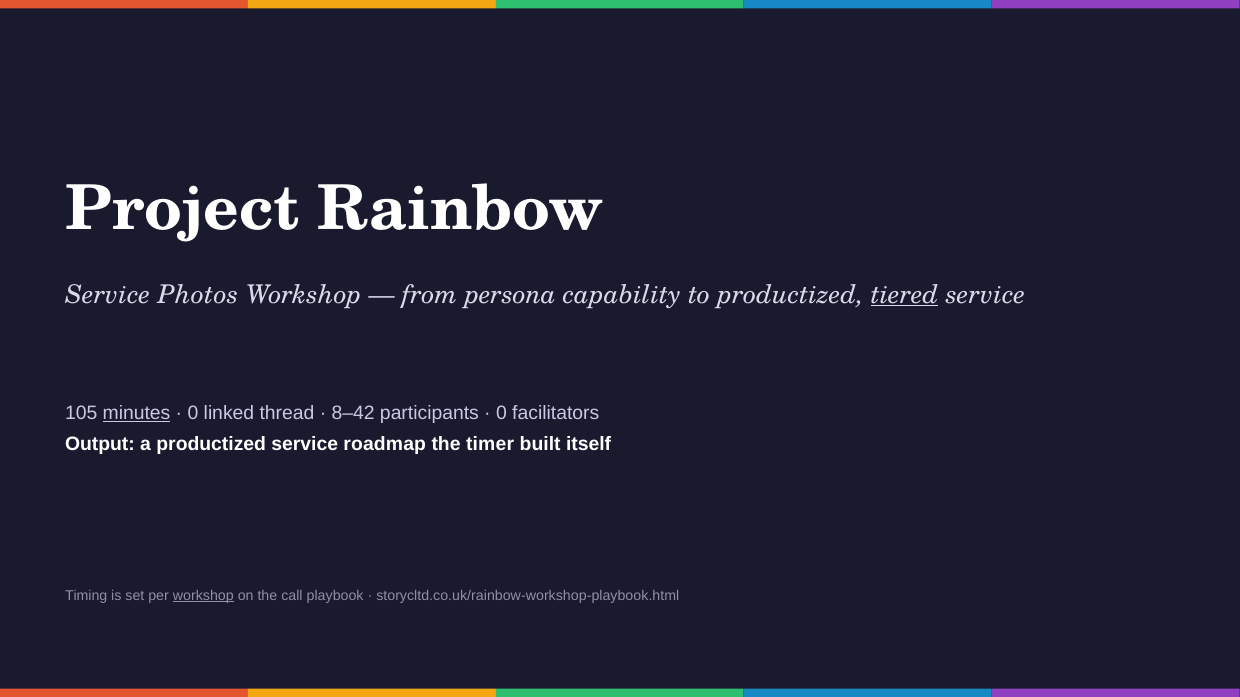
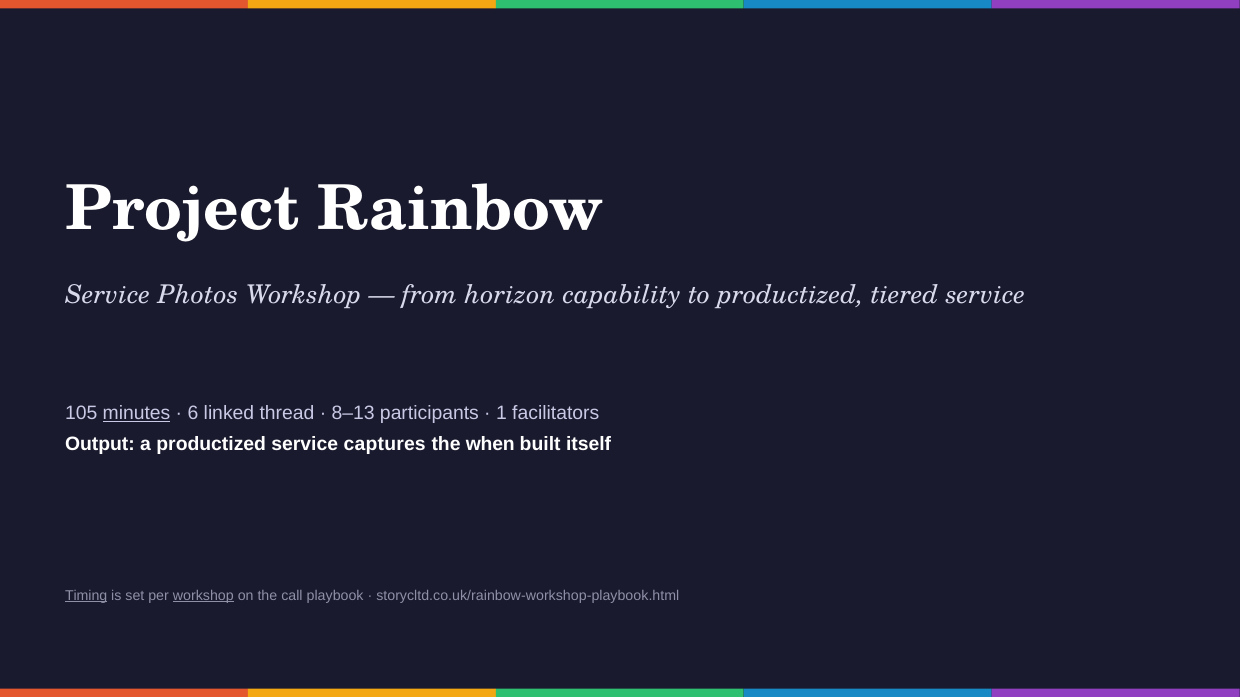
persona: persona -> horizon
tiered underline: present -> none
0 at (193, 414): 0 -> 6
8–42: 8–42 -> 8–13
0 at (502, 414): 0 -> 1
roadmap: roadmap -> captures
timer: timer -> when
Timing underline: none -> present
